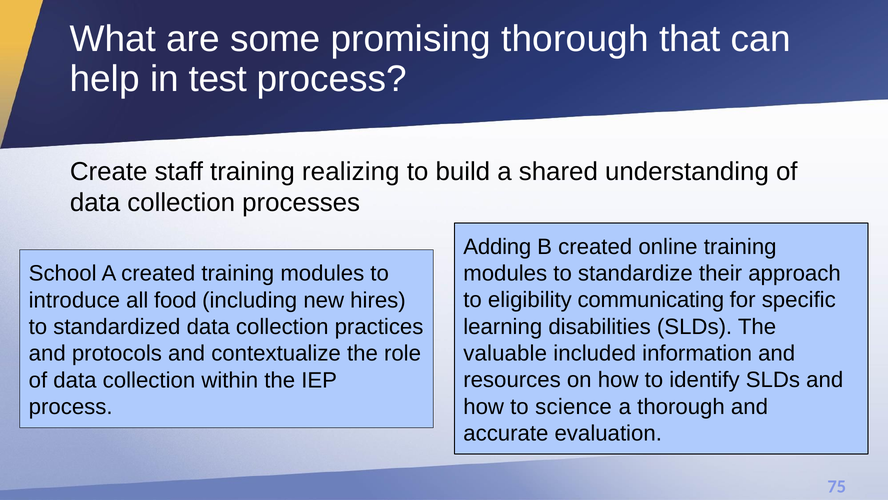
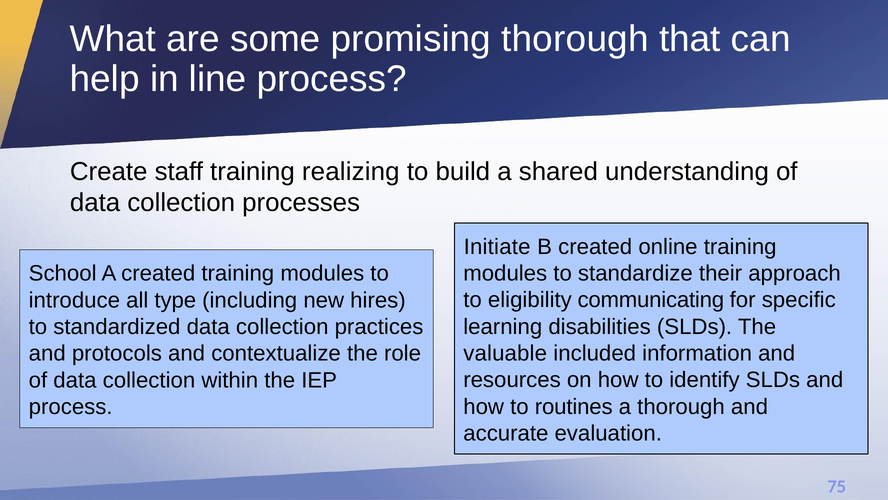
test: test -> line
Adding: Adding -> Initiate
food: food -> type
science: science -> routines
